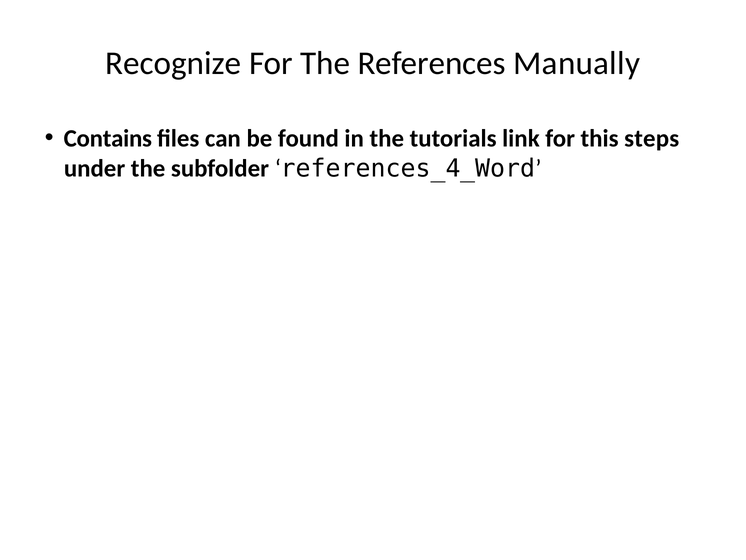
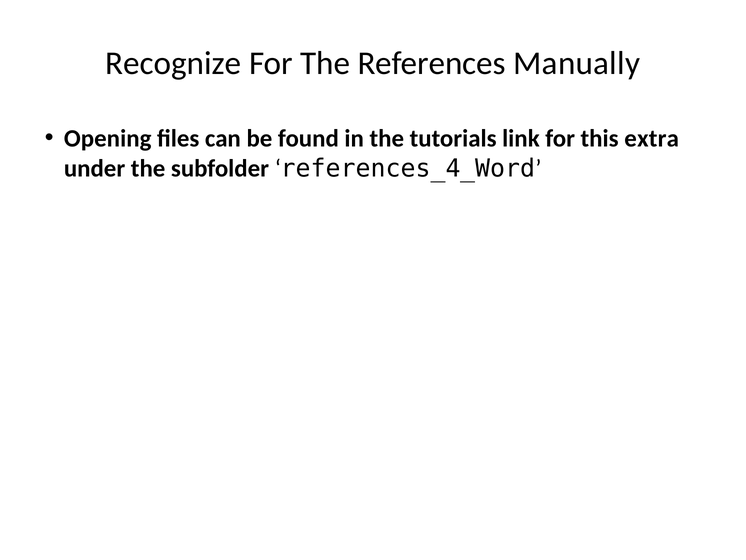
Contains: Contains -> Opening
steps: steps -> extra
